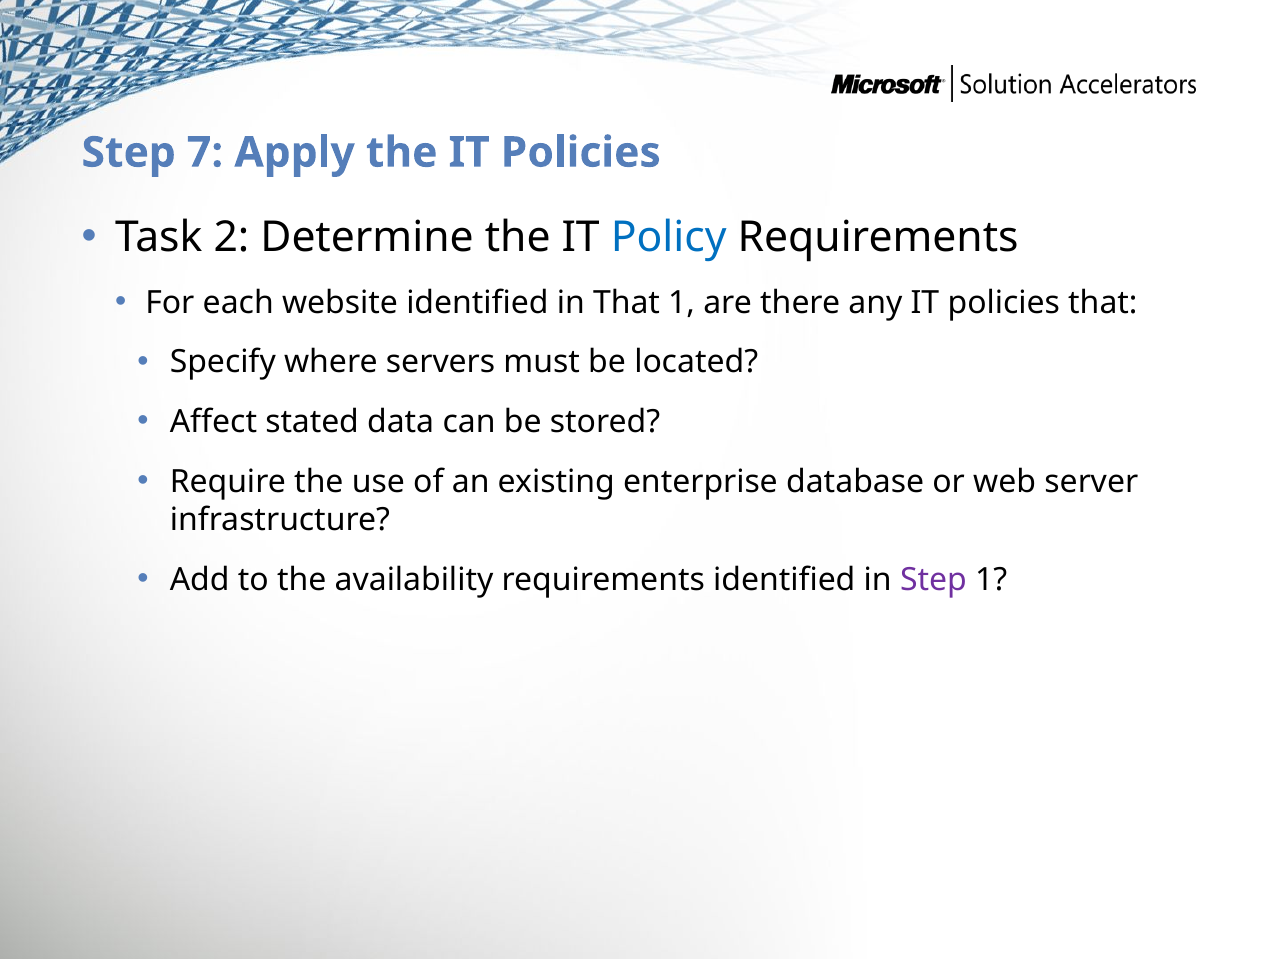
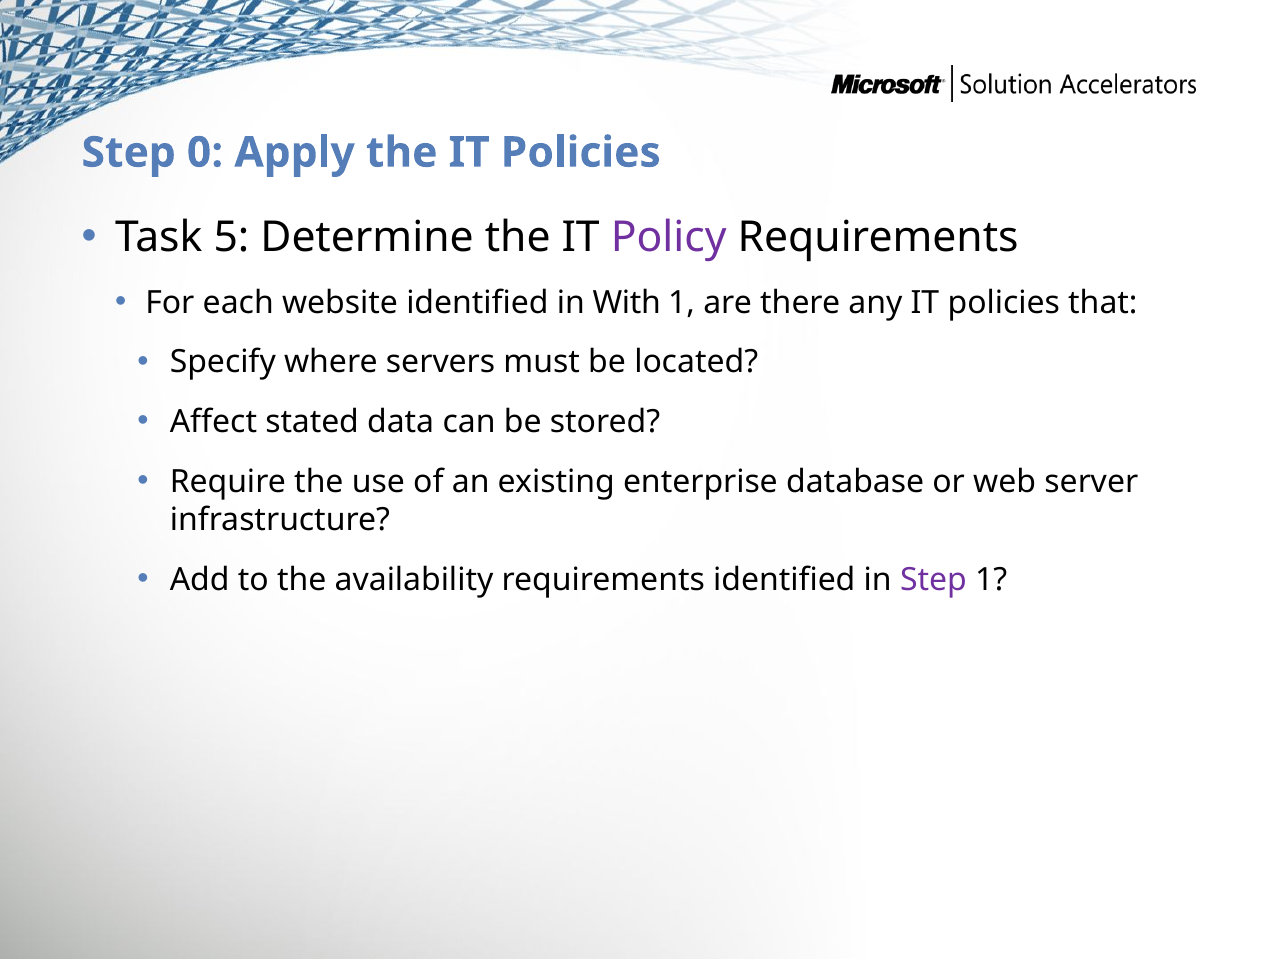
7: 7 -> 0
2: 2 -> 5
Policy colour: blue -> purple
in That: That -> With
